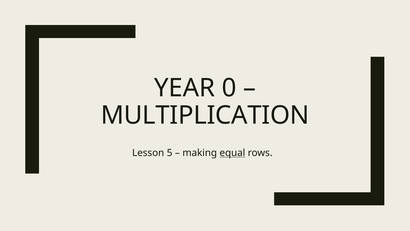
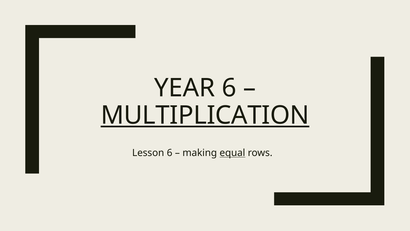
YEAR 0: 0 -> 6
MULTIPLICATION underline: none -> present
Lesson 5: 5 -> 6
